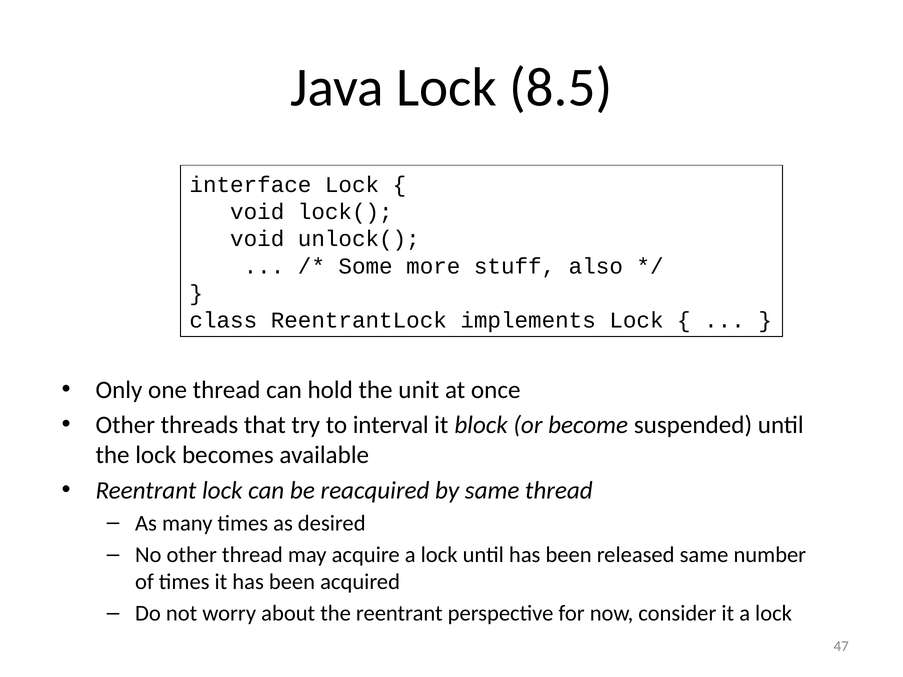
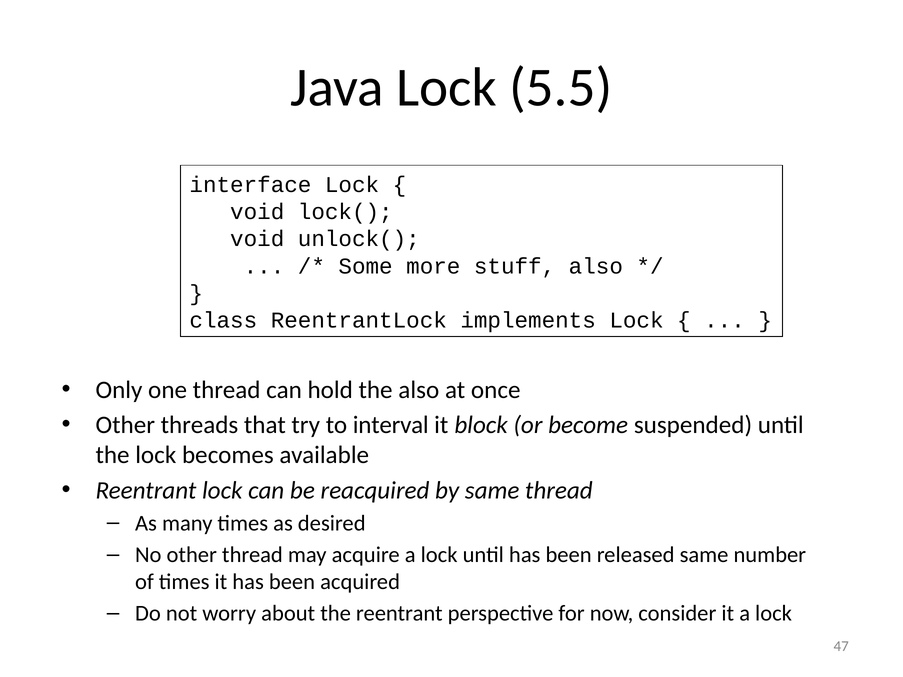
8.5: 8.5 -> 5.5
the unit: unit -> also
